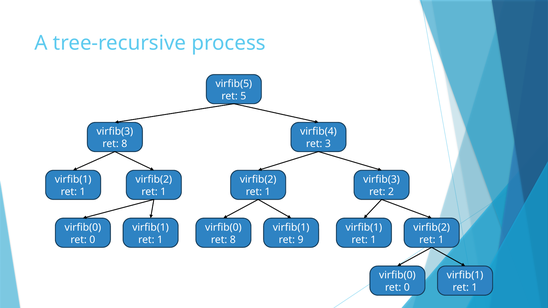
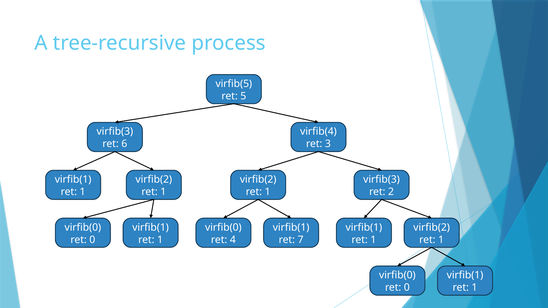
8 at (124, 144): 8 -> 6
8 at (233, 240): 8 -> 4
9: 9 -> 7
